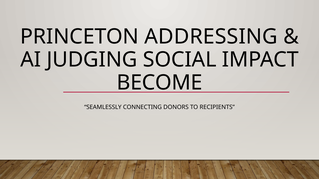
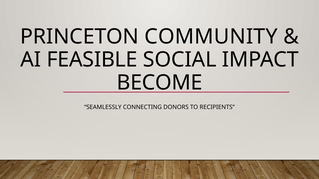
ADDRESSING: ADDRESSING -> COMMUNITY
JUDGING: JUDGING -> FEASIBLE
